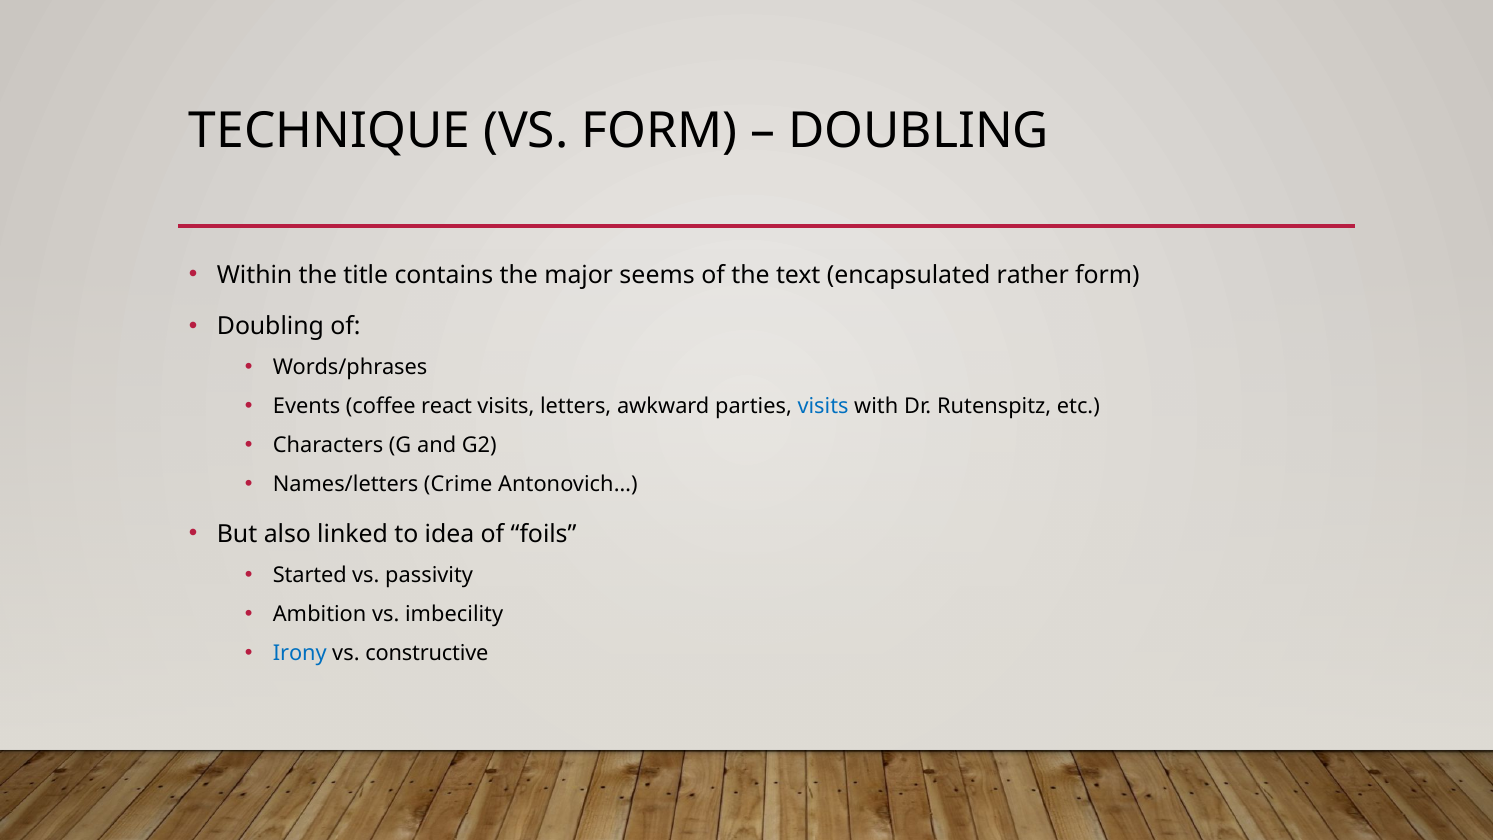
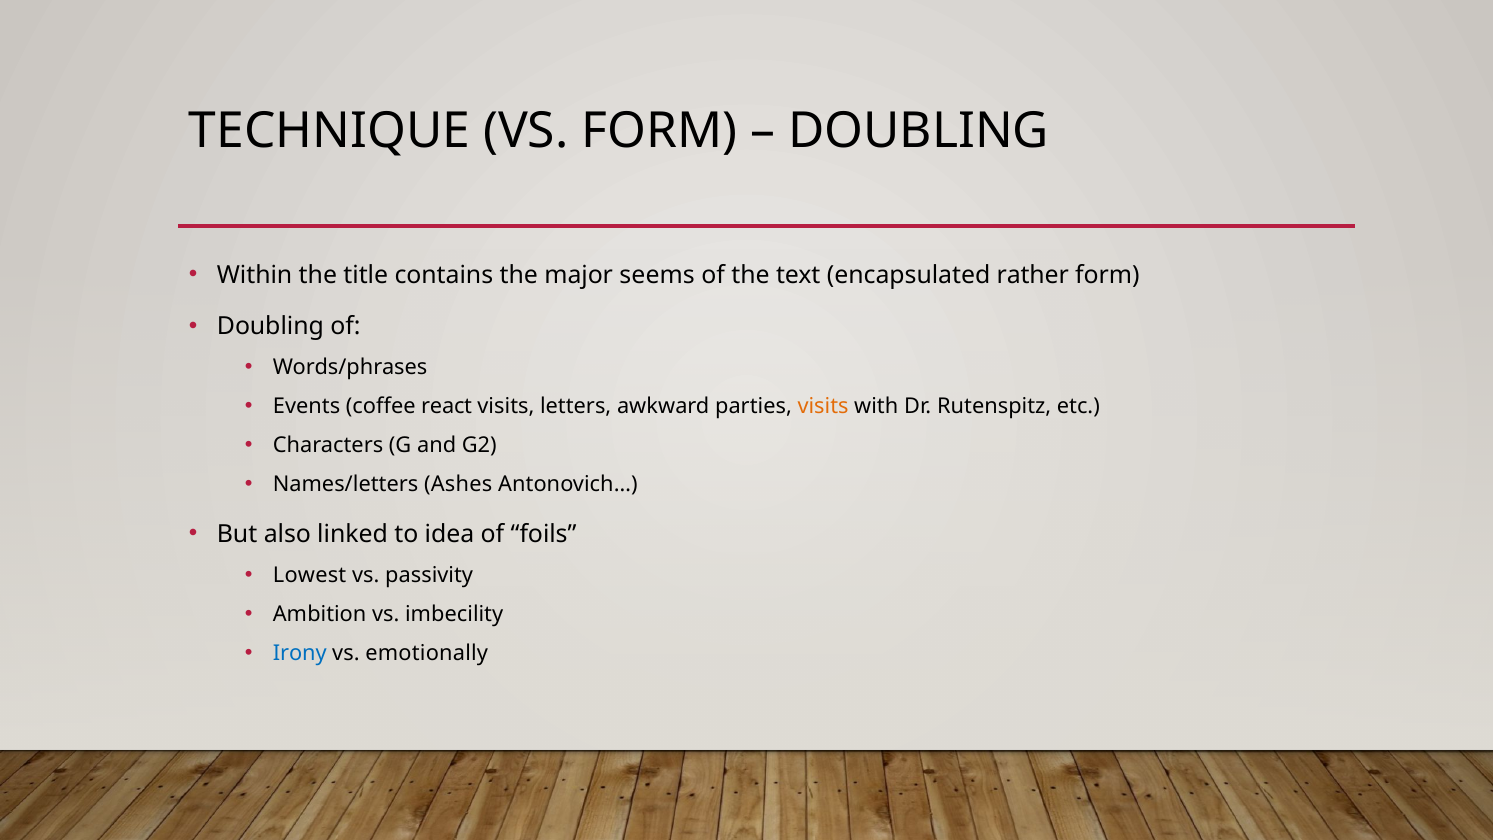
visits at (823, 406) colour: blue -> orange
Crime: Crime -> Ashes
Started: Started -> Lowest
constructive: constructive -> emotionally
